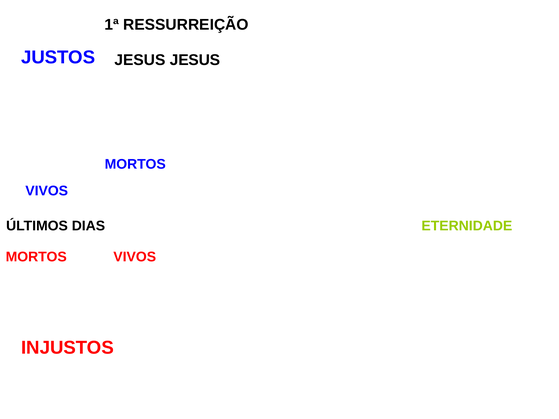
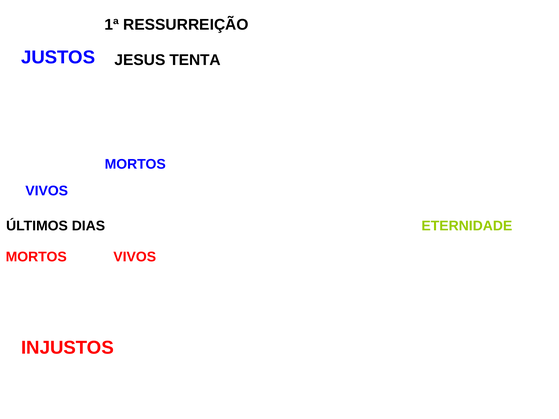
JESUS JESUS: JESUS -> TENTA
